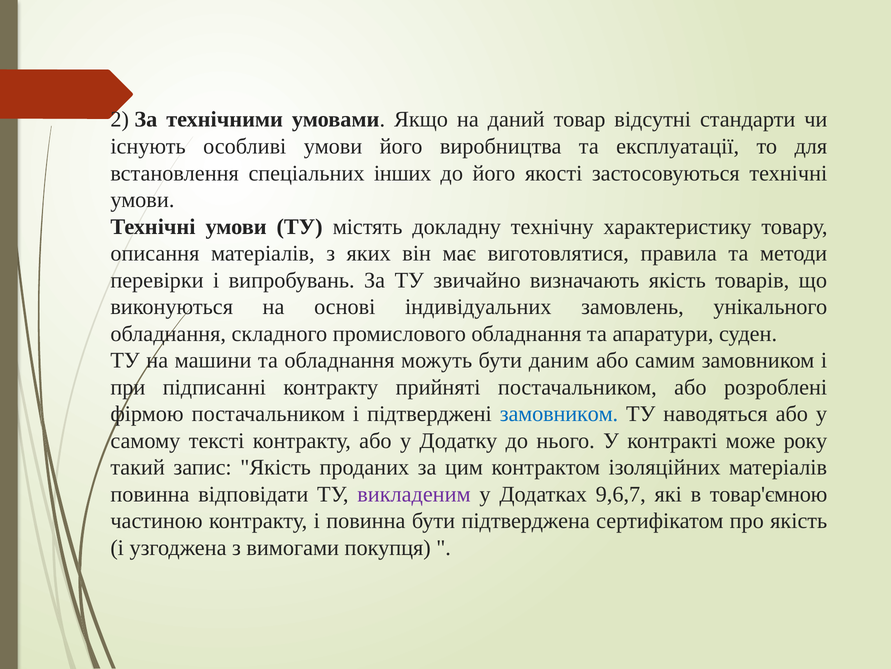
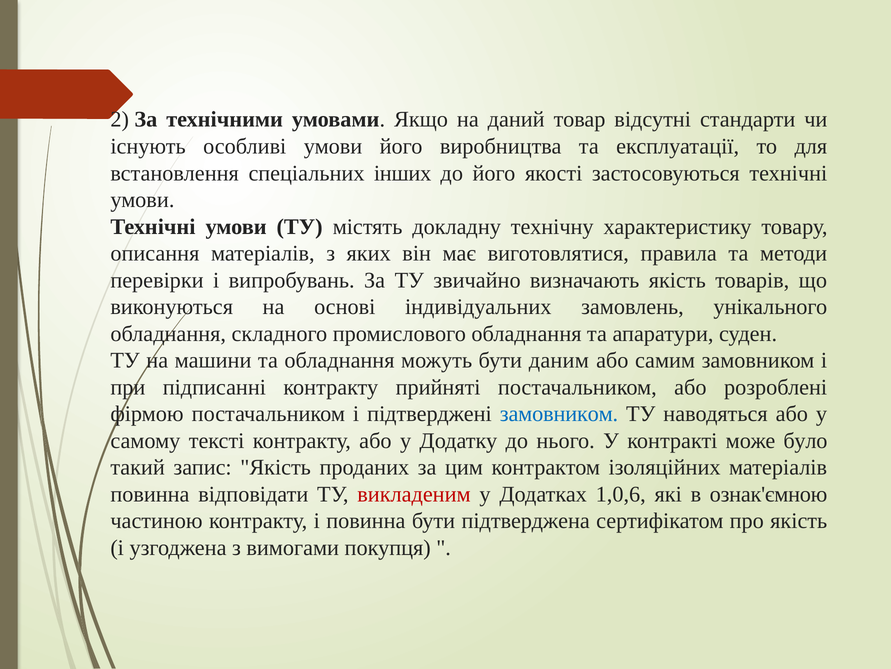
року: року -> було
викладеним colour: purple -> red
9,6,7: 9,6,7 -> 1,0,6
товар'ємною: товар'ємною -> ознак'ємною
